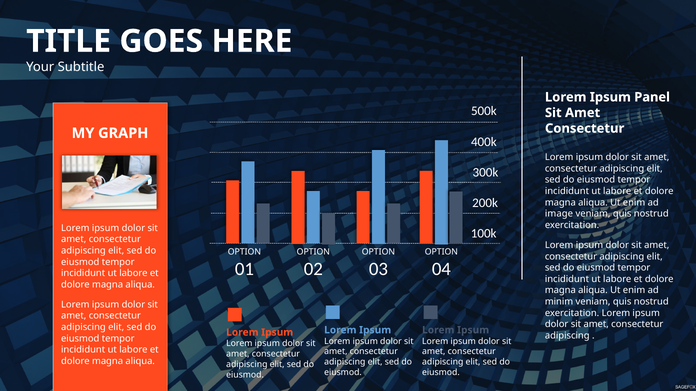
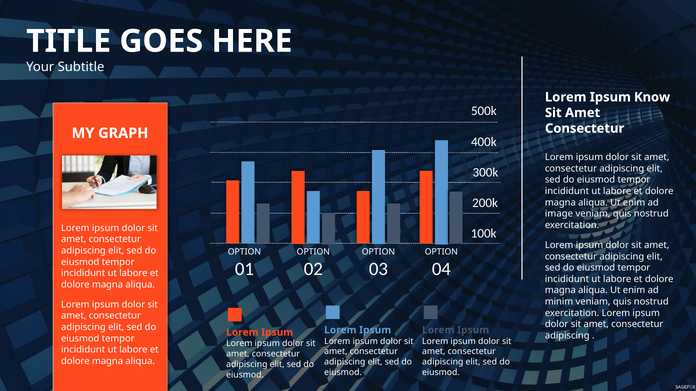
Panel: Panel -> Know
